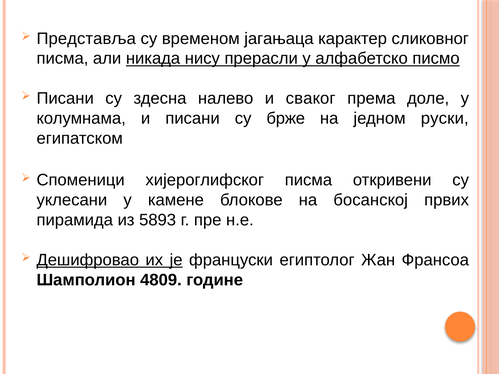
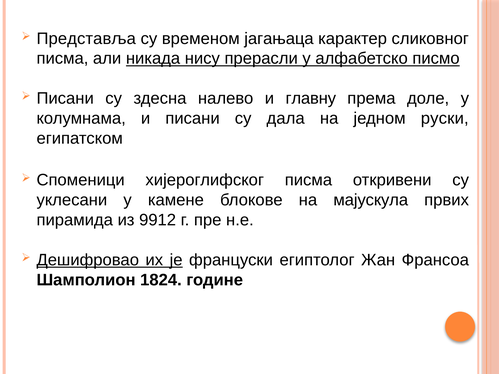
сваког: сваког -> главну
брже: брже -> дала
босанској: босанској -> мајускула
5893: 5893 -> 9912
4809: 4809 -> 1824
